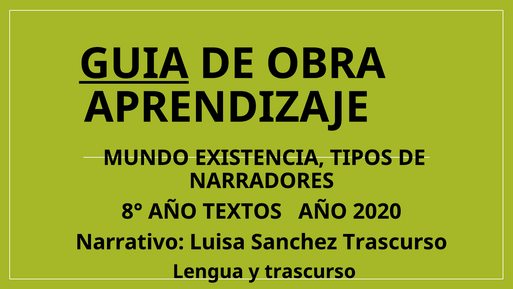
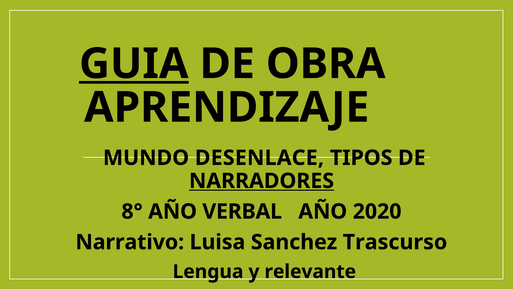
EXISTENCIA: EXISTENCIA -> DESENLACE
NARRADORES underline: none -> present
TEXTOS: TEXTOS -> VERBAL
y trascurso: trascurso -> relevante
